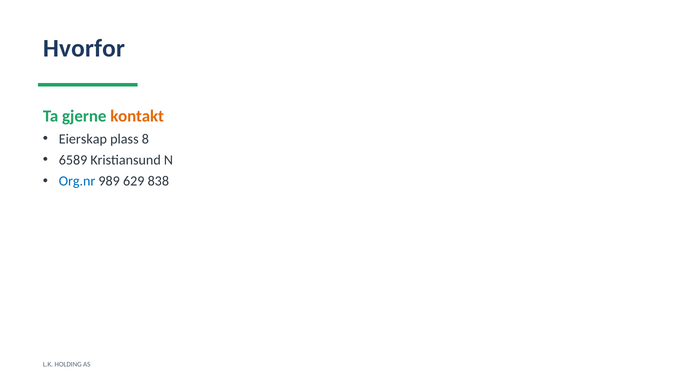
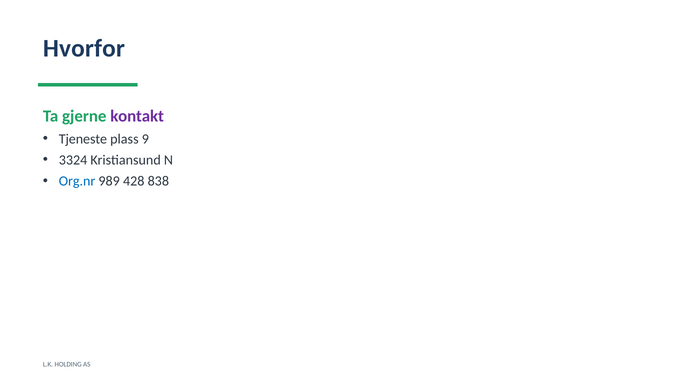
kontakt colour: orange -> purple
Eierskap: Eierskap -> Tjeneste
8: 8 -> 9
6589: 6589 -> 3324
629: 629 -> 428
